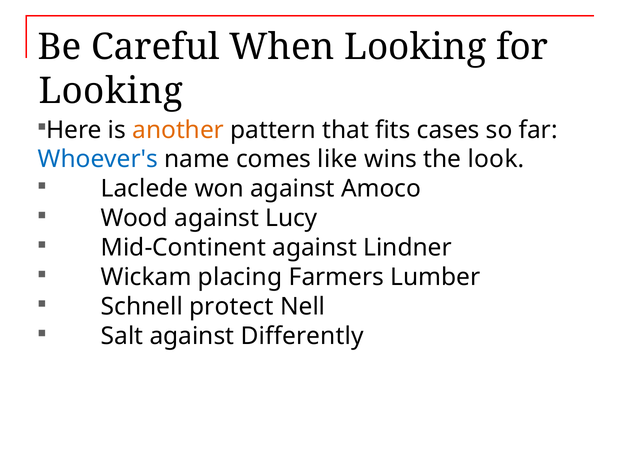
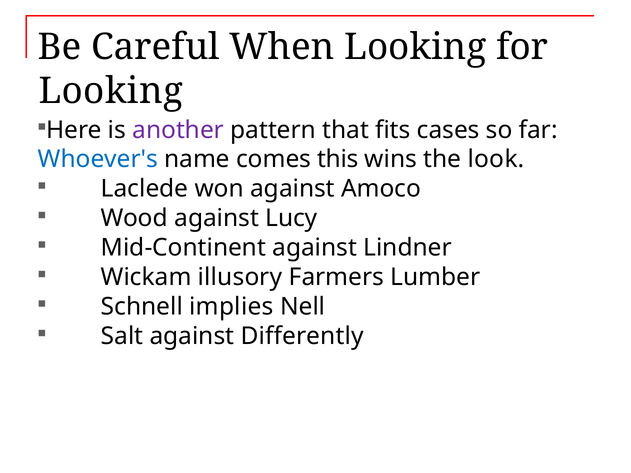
another colour: orange -> purple
like: like -> this
placing: placing -> illusory
protect: protect -> implies
